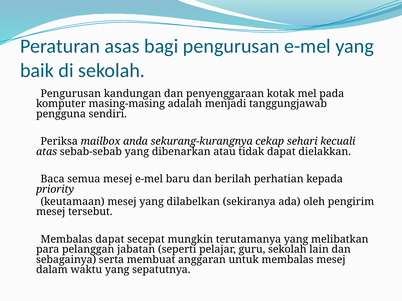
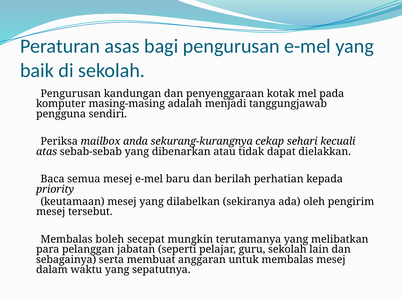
Membalas dapat: dapat -> boleh
